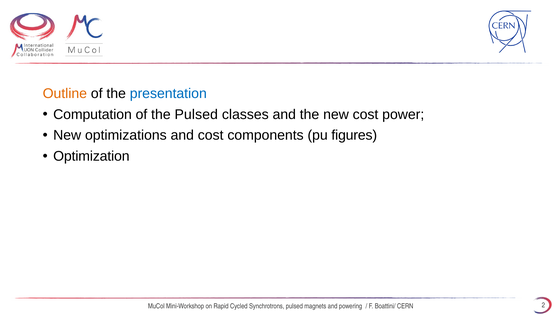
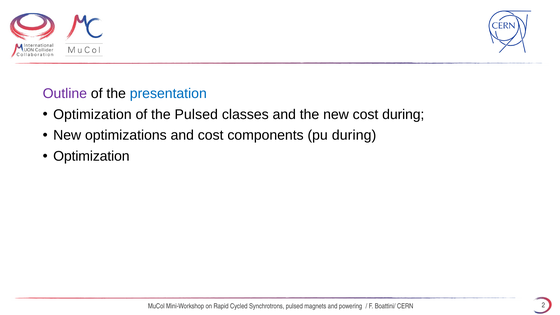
Outline colour: orange -> purple
Computation at (93, 114): Computation -> Optimization
cost power: power -> during
pu figures: figures -> during
